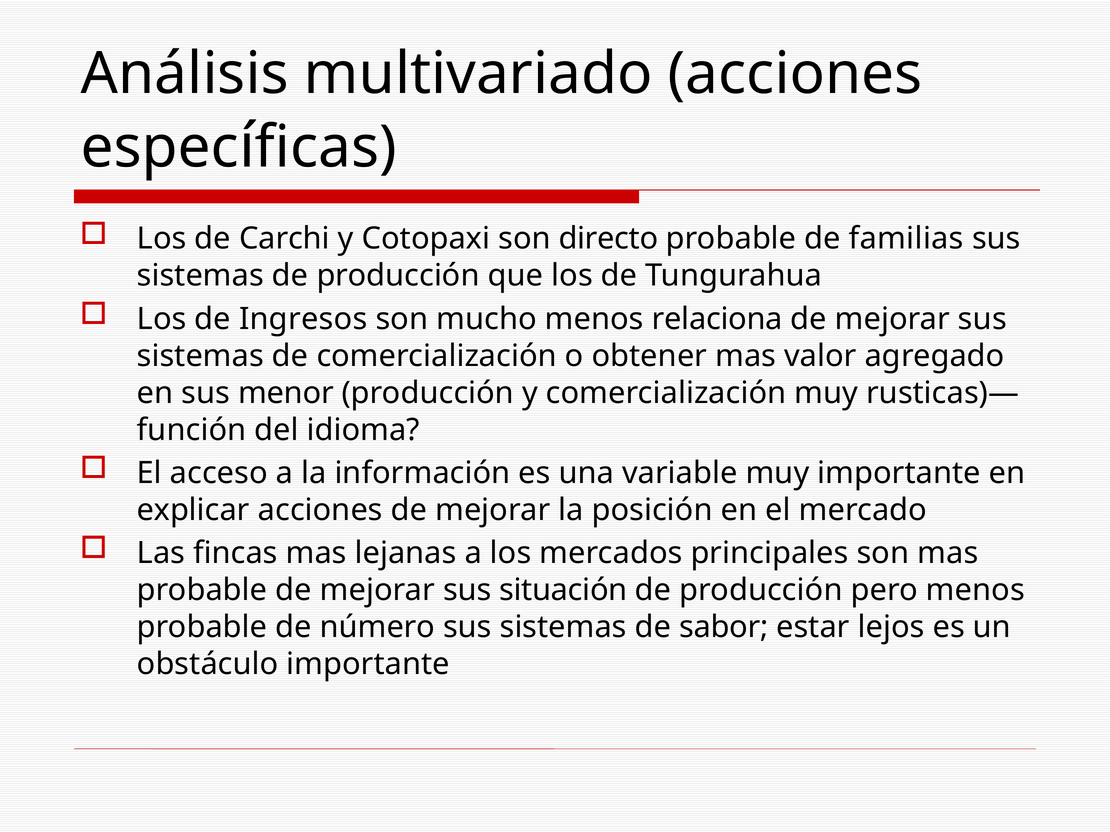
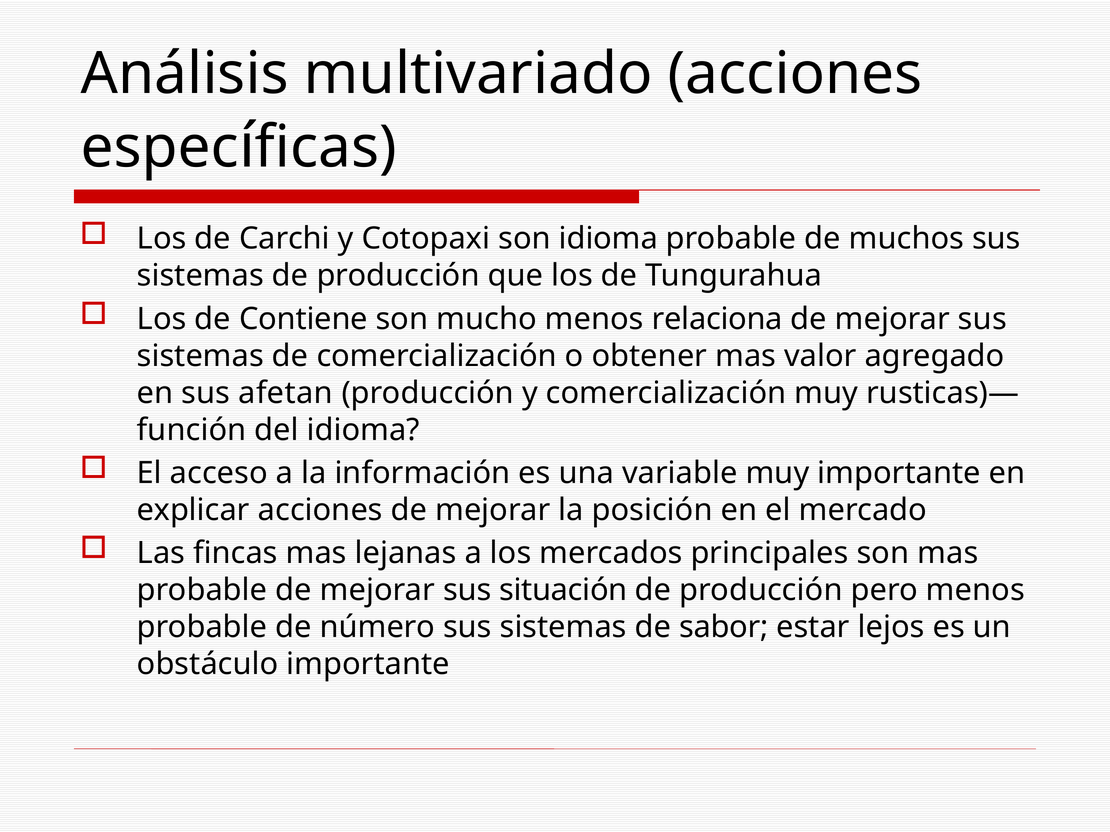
son directo: directo -> idioma
familias: familias -> muchos
Ingresos: Ingresos -> Contiene
menor: menor -> afetan
